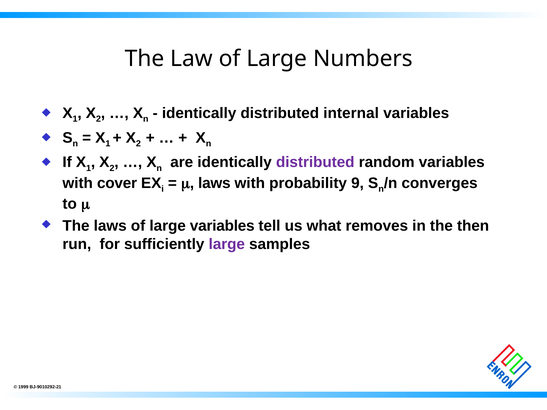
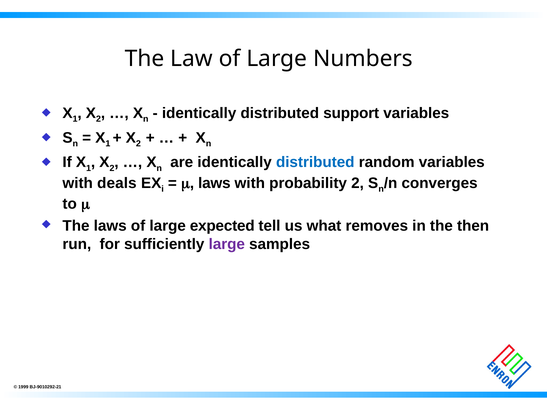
internal: internal -> support
distributed at (315, 162) colour: purple -> blue
cover: cover -> deals
probability 9: 9 -> 2
large variables: variables -> expected
